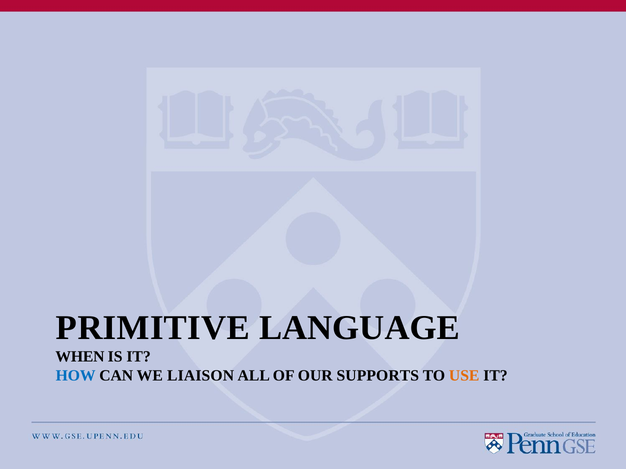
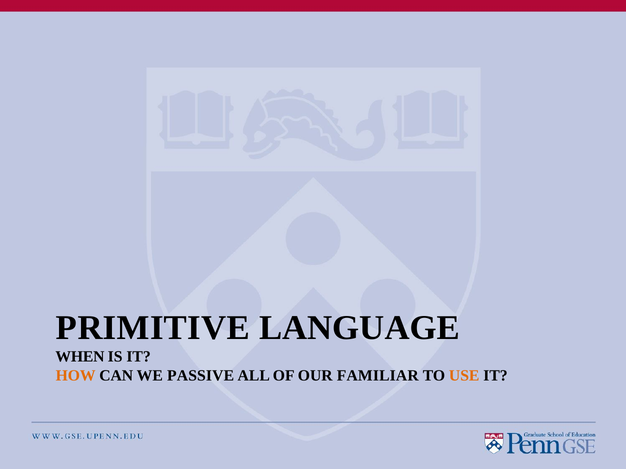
HOW colour: blue -> orange
LIAISON: LIAISON -> PASSIVE
SUPPORTS: SUPPORTS -> FAMILIAR
